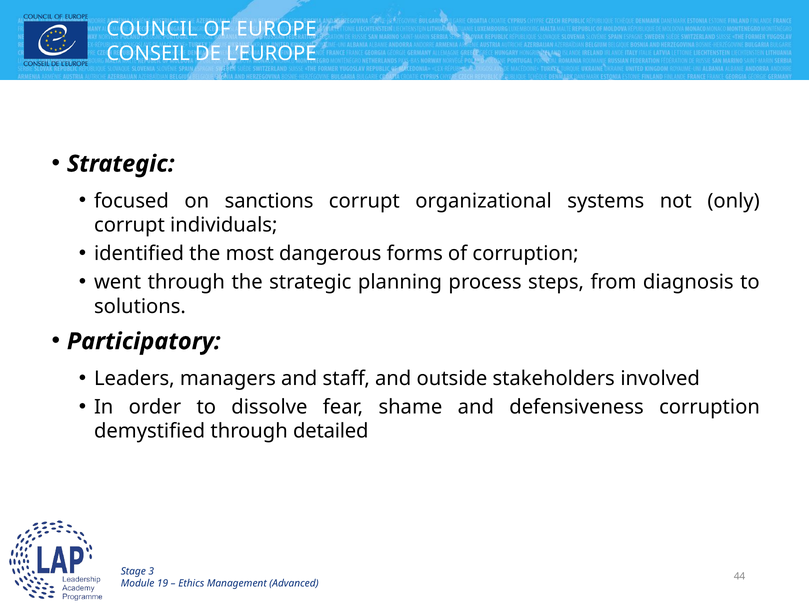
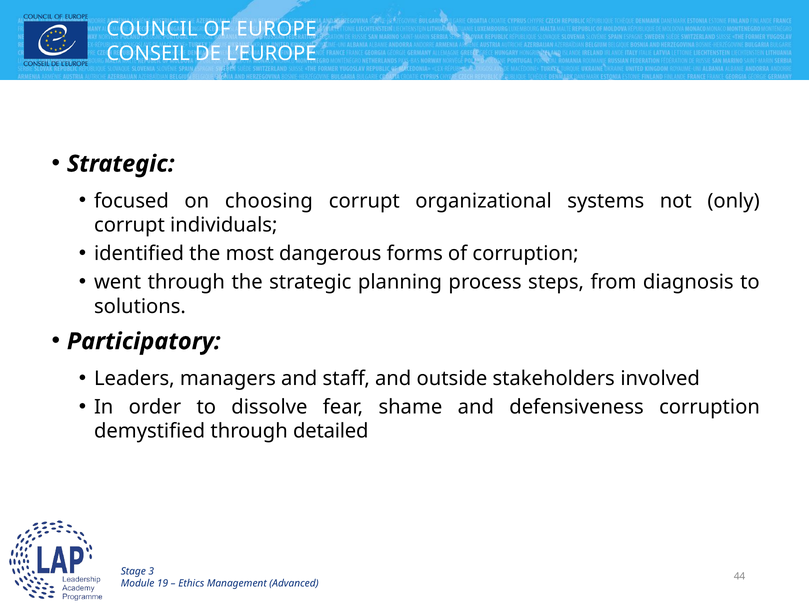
sanctions: sanctions -> choosing
